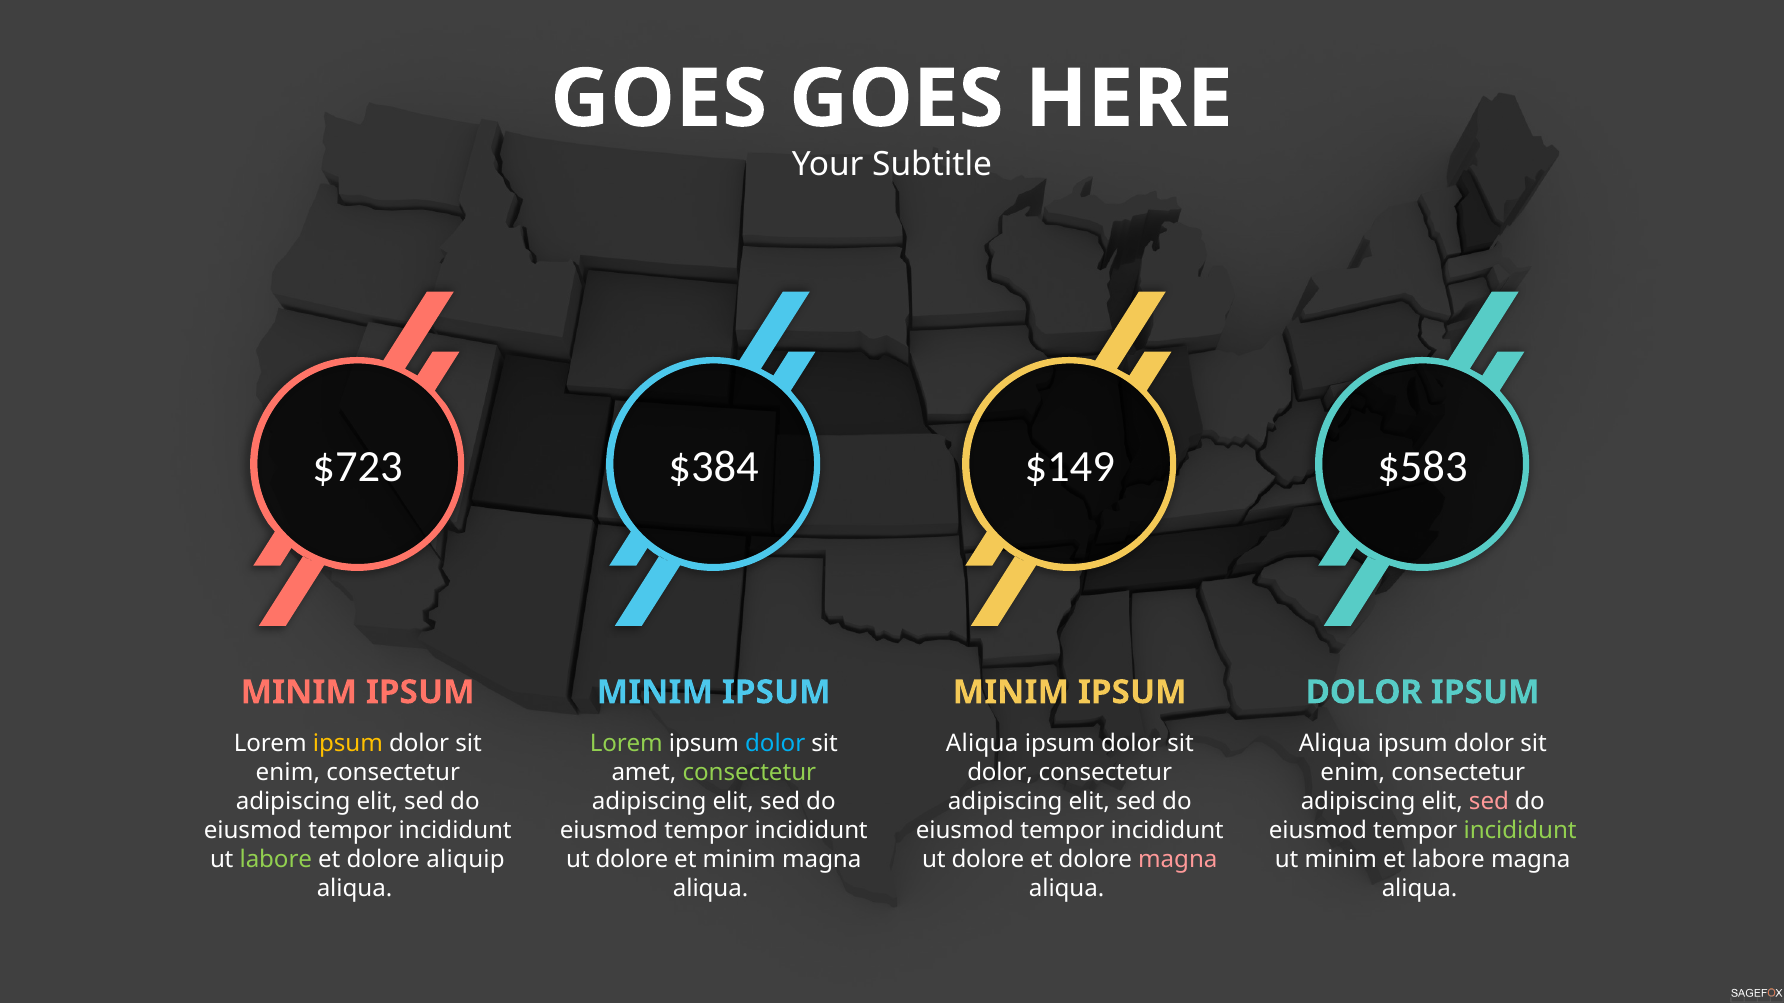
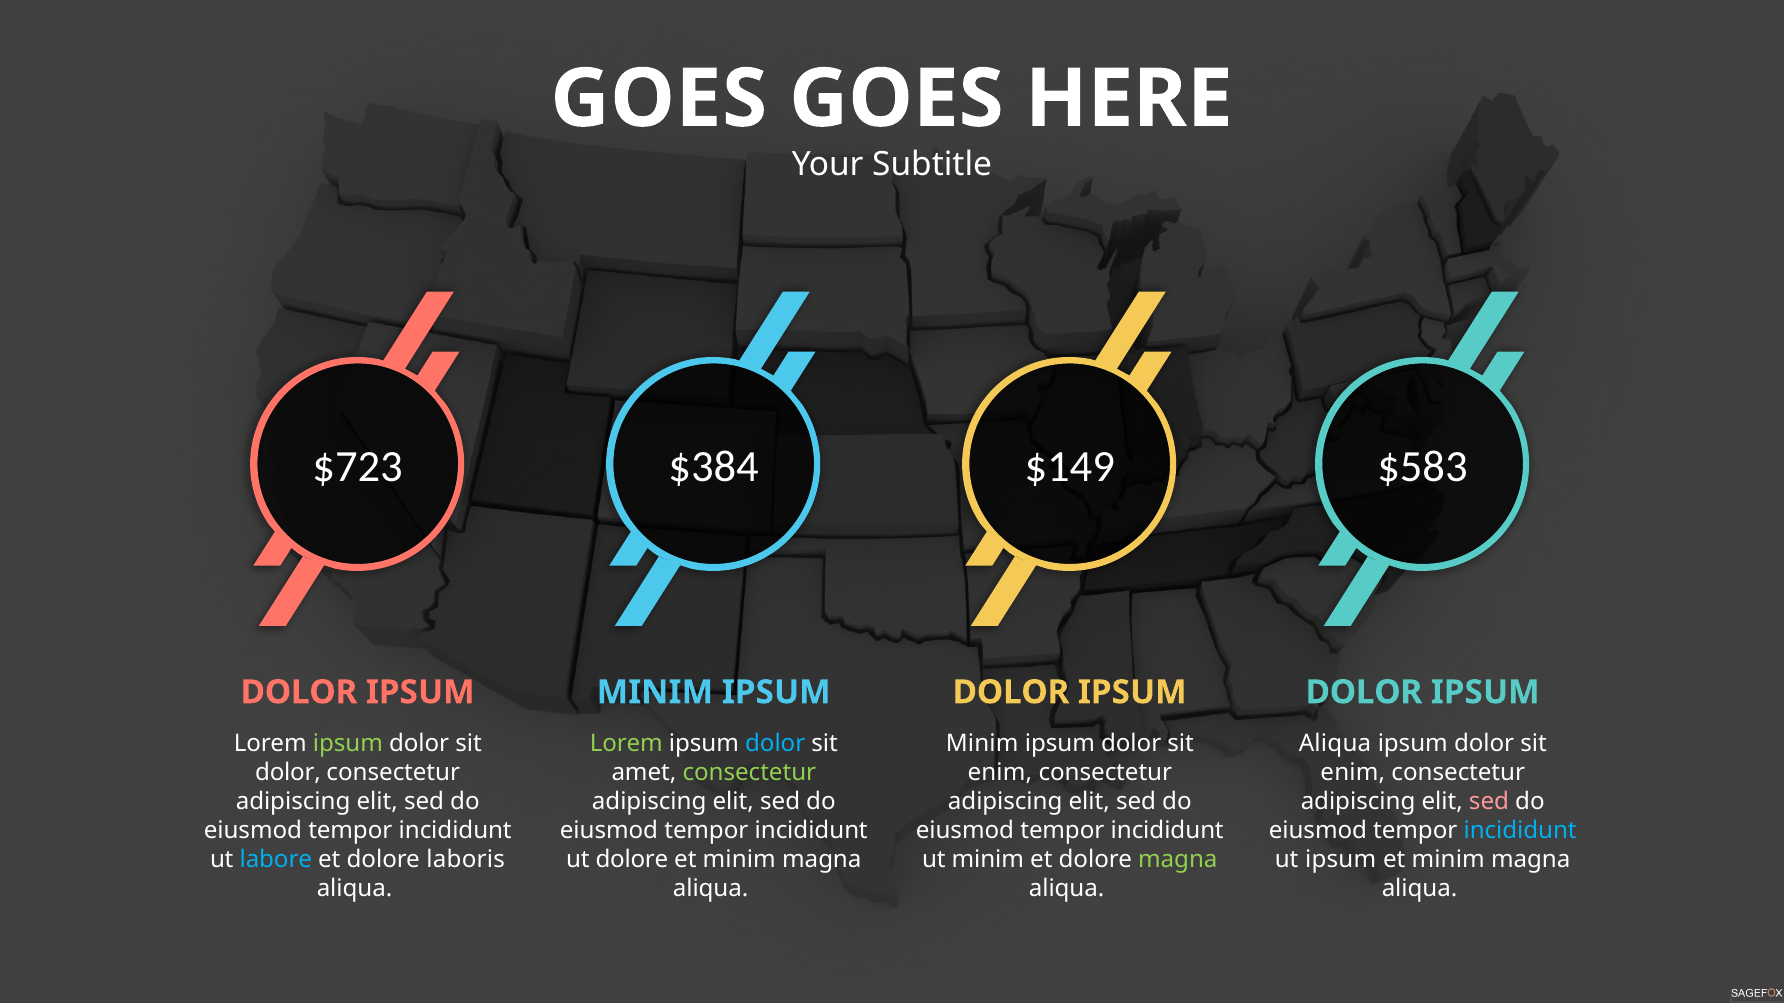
MINIM at (299, 693): MINIM -> DOLOR
MINIM at (1011, 693): MINIM -> DOLOR
ipsum at (348, 744) colour: yellow -> light green
Aliqua at (982, 744): Aliqua -> Minim
enim at (288, 773): enim -> dolor
dolor at (1000, 773): dolor -> enim
incididunt at (1520, 831) colour: light green -> light blue
labore at (276, 860) colour: light green -> light blue
aliquip: aliquip -> laboris
dolore at (988, 860): dolore -> minim
magna at (1178, 860) colour: pink -> light green
ut minim: minim -> ipsum
labore at (1448, 860): labore -> minim
